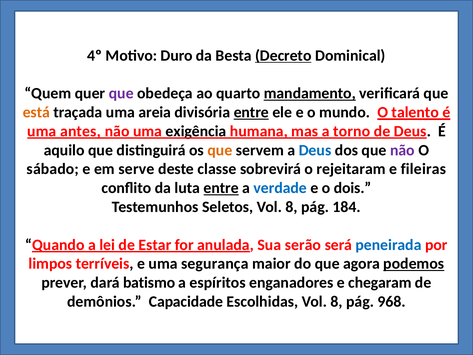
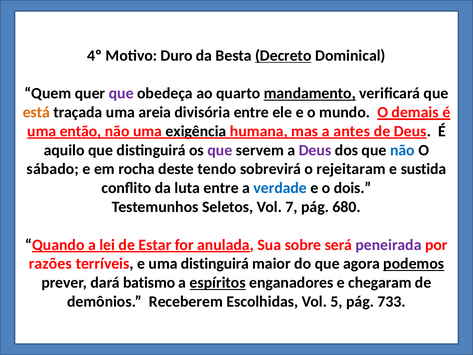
entre at (251, 112) underline: present -> none
talento: talento -> demais
antes: antes -> então
torno: torno -> antes
que at (220, 150) colour: orange -> purple
Deus at (315, 150) colour: blue -> purple
não at (402, 150) colour: purple -> blue
serve: serve -> rocha
classe: classe -> tendo
fileiras: fileiras -> sustida
entre at (221, 188) underline: present -> none
Seletos Vol 8: 8 -> 7
184: 184 -> 680
serão: serão -> sobre
peneirada colour: blue -> purple
limpos: limpos -> razões
uma segurança: segurança -> distinguirá
espíritos underline: none -> present
Capacidade: Capacidade -> Receberem
Escolhidas Vol 8: 8 -> 5
968: 968 -> 733
